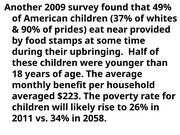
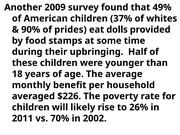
near: near -> dolls
$223: $223 -> $226
34%: 34% -> 70%
2058: 2058 -> 2002
